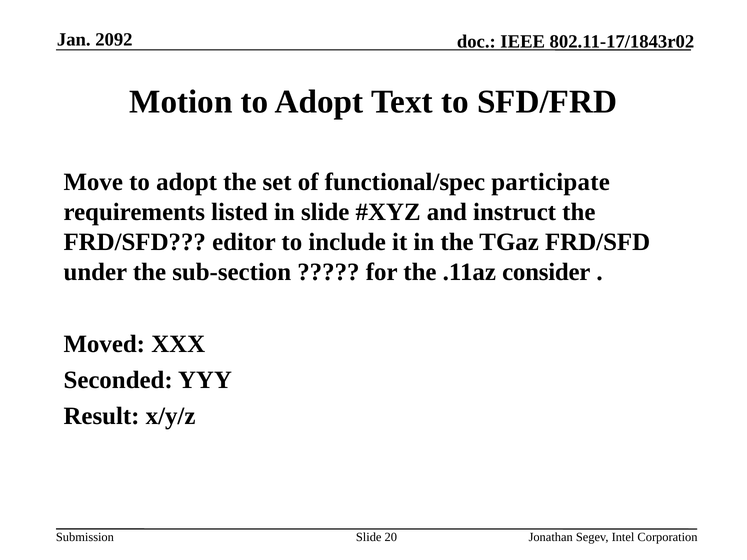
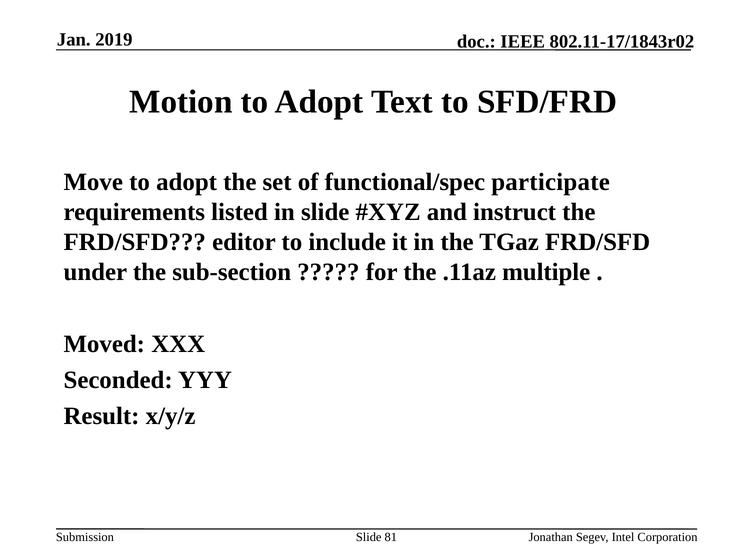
2092: 2092 -> 2019
consider: consider -> multiple
20: 20 -> 81
